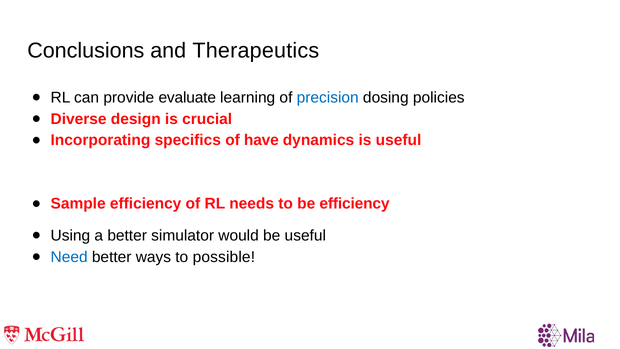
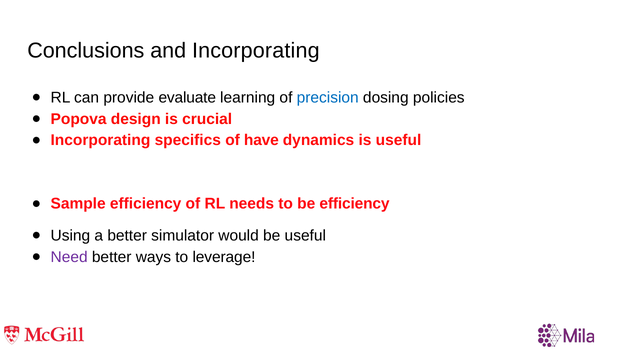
and Therapeutics: Therapeutics -> Incorporating
Diverse: Diverse -> Popova
Need colour: blue -> purple
possible: possible -> leverage
